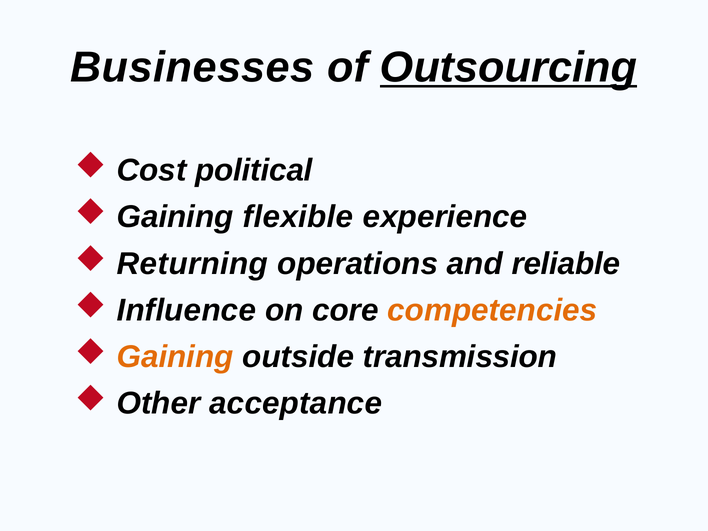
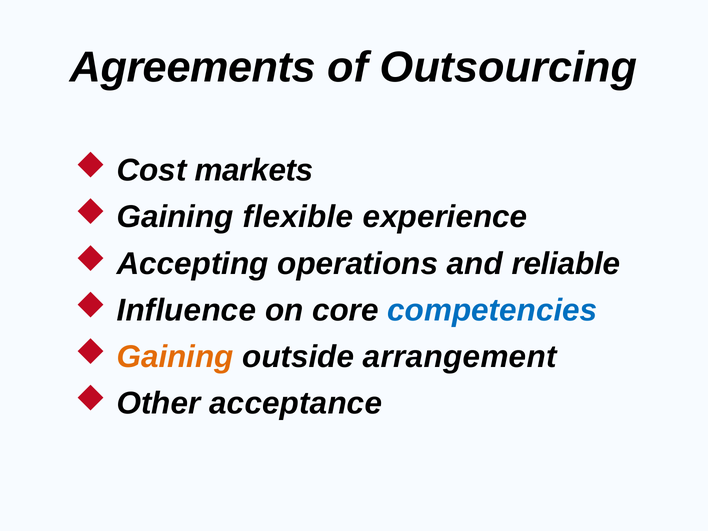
Businesses: Businesses -> Agreements
Outsourcing underline: present -> none
political: political -> markets
Returning: Returning -> Accepting
competencies colour: orange -> blue
transmission: transmission -> arrangement
